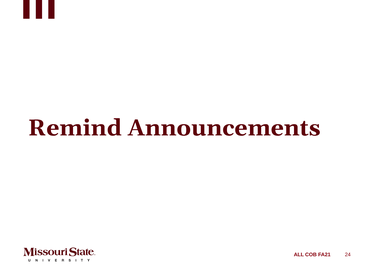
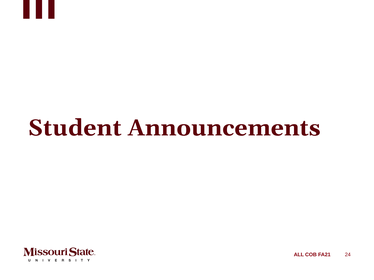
Remind: Remind -> Student
